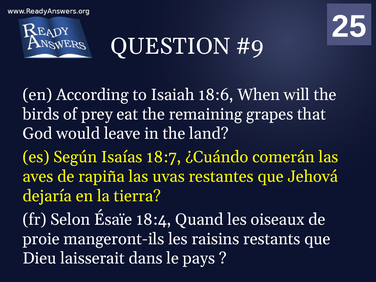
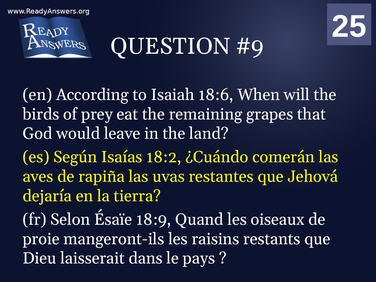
18:7: 18:7 -> 18:2
18:4: 18:4 -> 18:9
